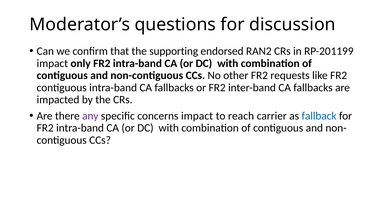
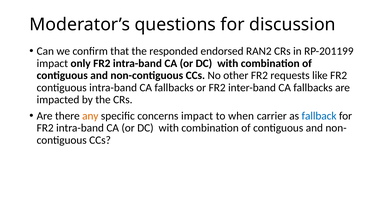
supporting: supporting -> responded
any colour: purple -> orange
reach: reach -> when
